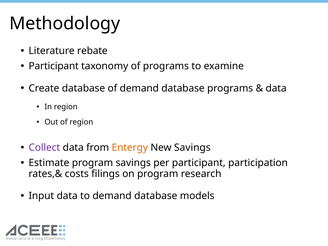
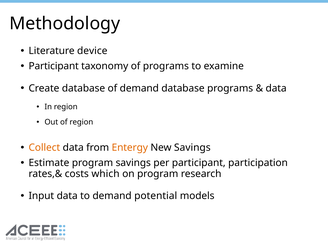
rebate: rebate -> device
Collect colour: purple -> orange
filings: filings -> which
to demand database: database -> potential
